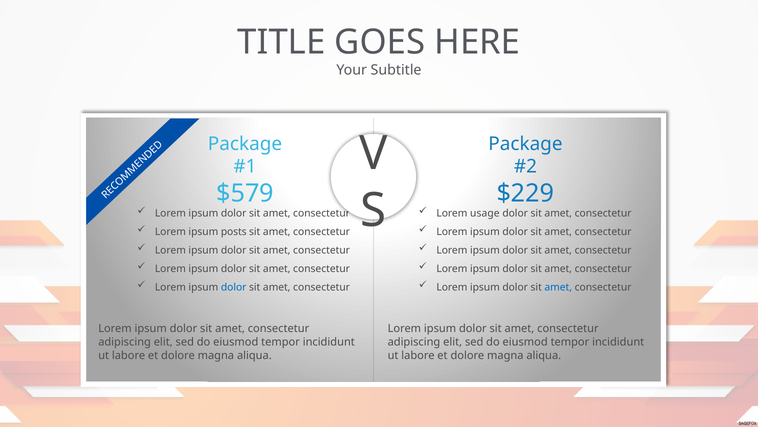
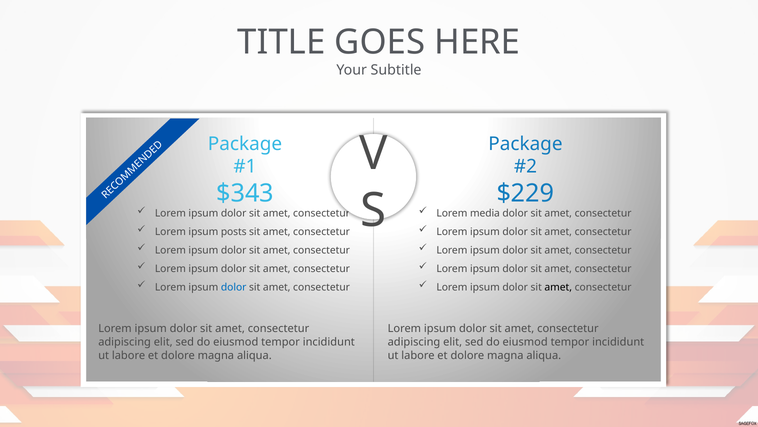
$579: $579 -> $343
usage: usage -> media
amet at (558, 287) colour: blue -> black
